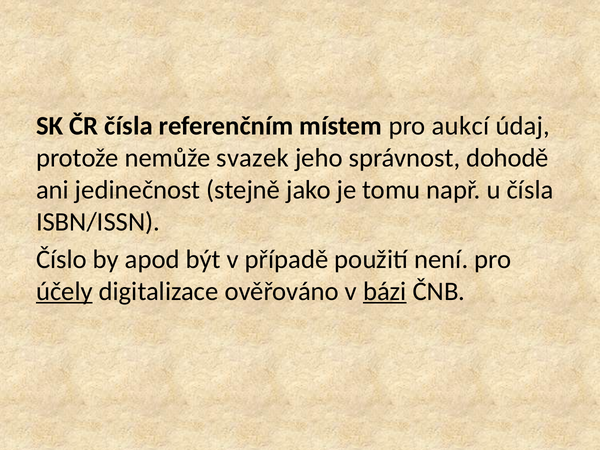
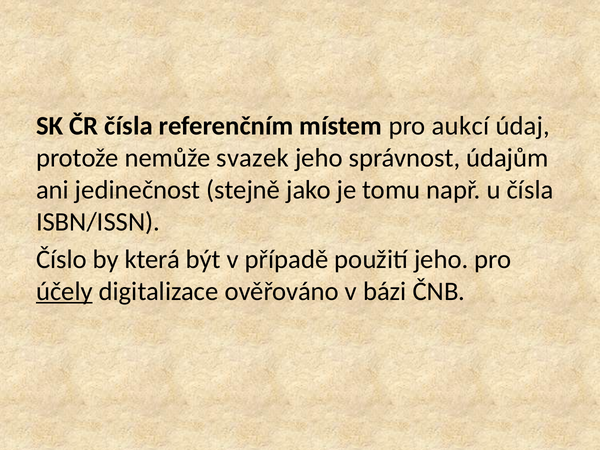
dohodě: dohodě -> údajům
apod: apod -> která
použití není: není -> jeho
bázi underline: present -> none
